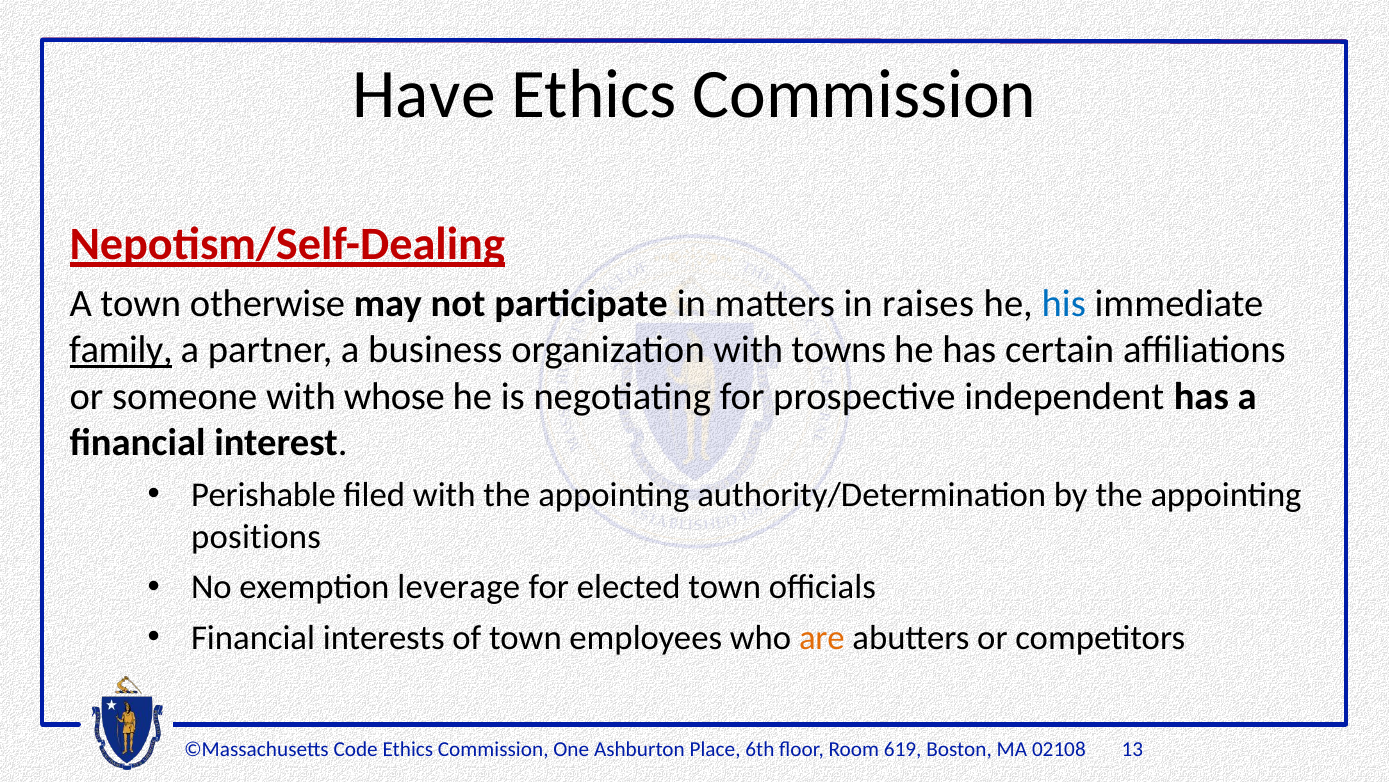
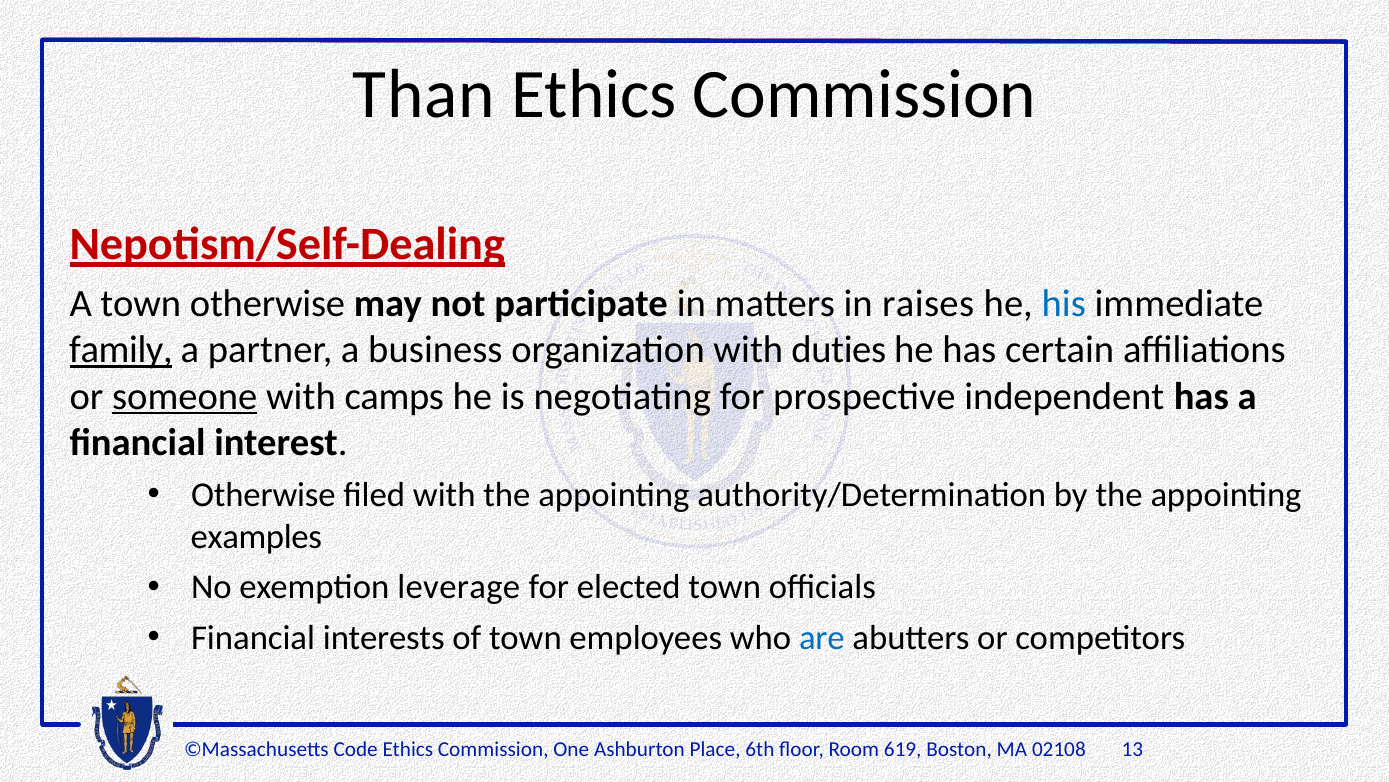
Have: Have -> Than
towns: towns -> duties
someone underline: none -> present
whose: whose -> camps
Perishable at (263, 495): Perishable -> Otherwise
positions: positions -> examples
are colour: orange -> blue
